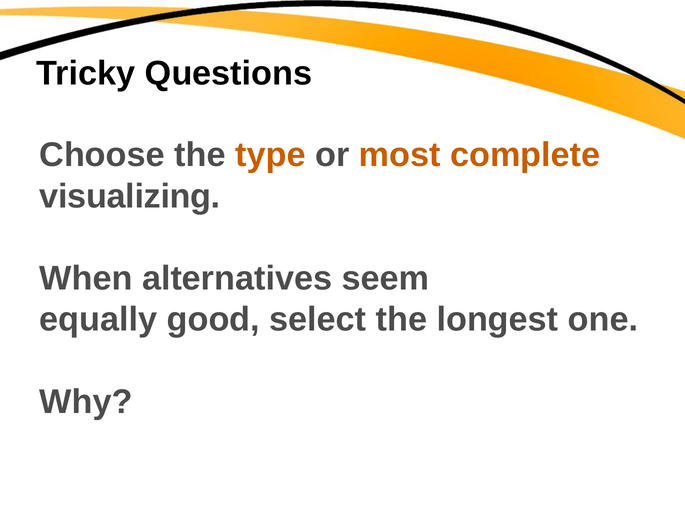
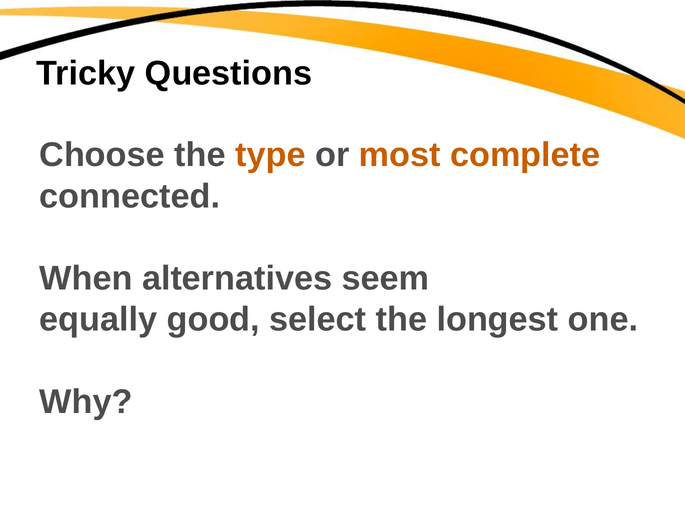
visualizing: visualizing -> connected
